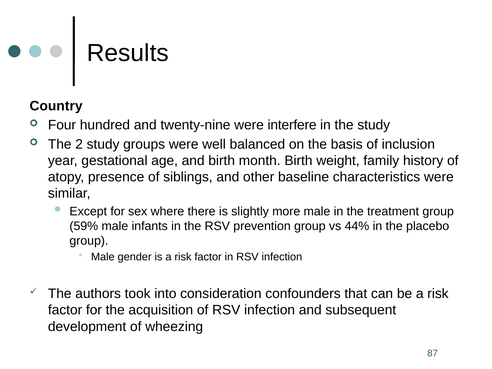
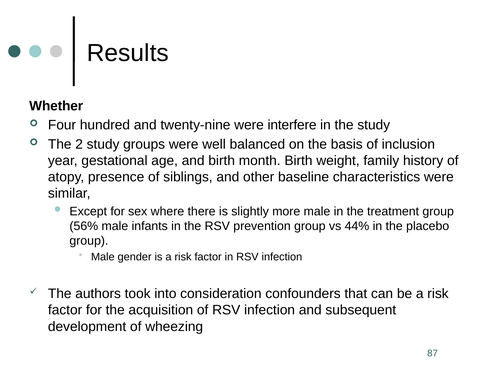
Country: Country -> Whether
59%: 59% -> 56%
